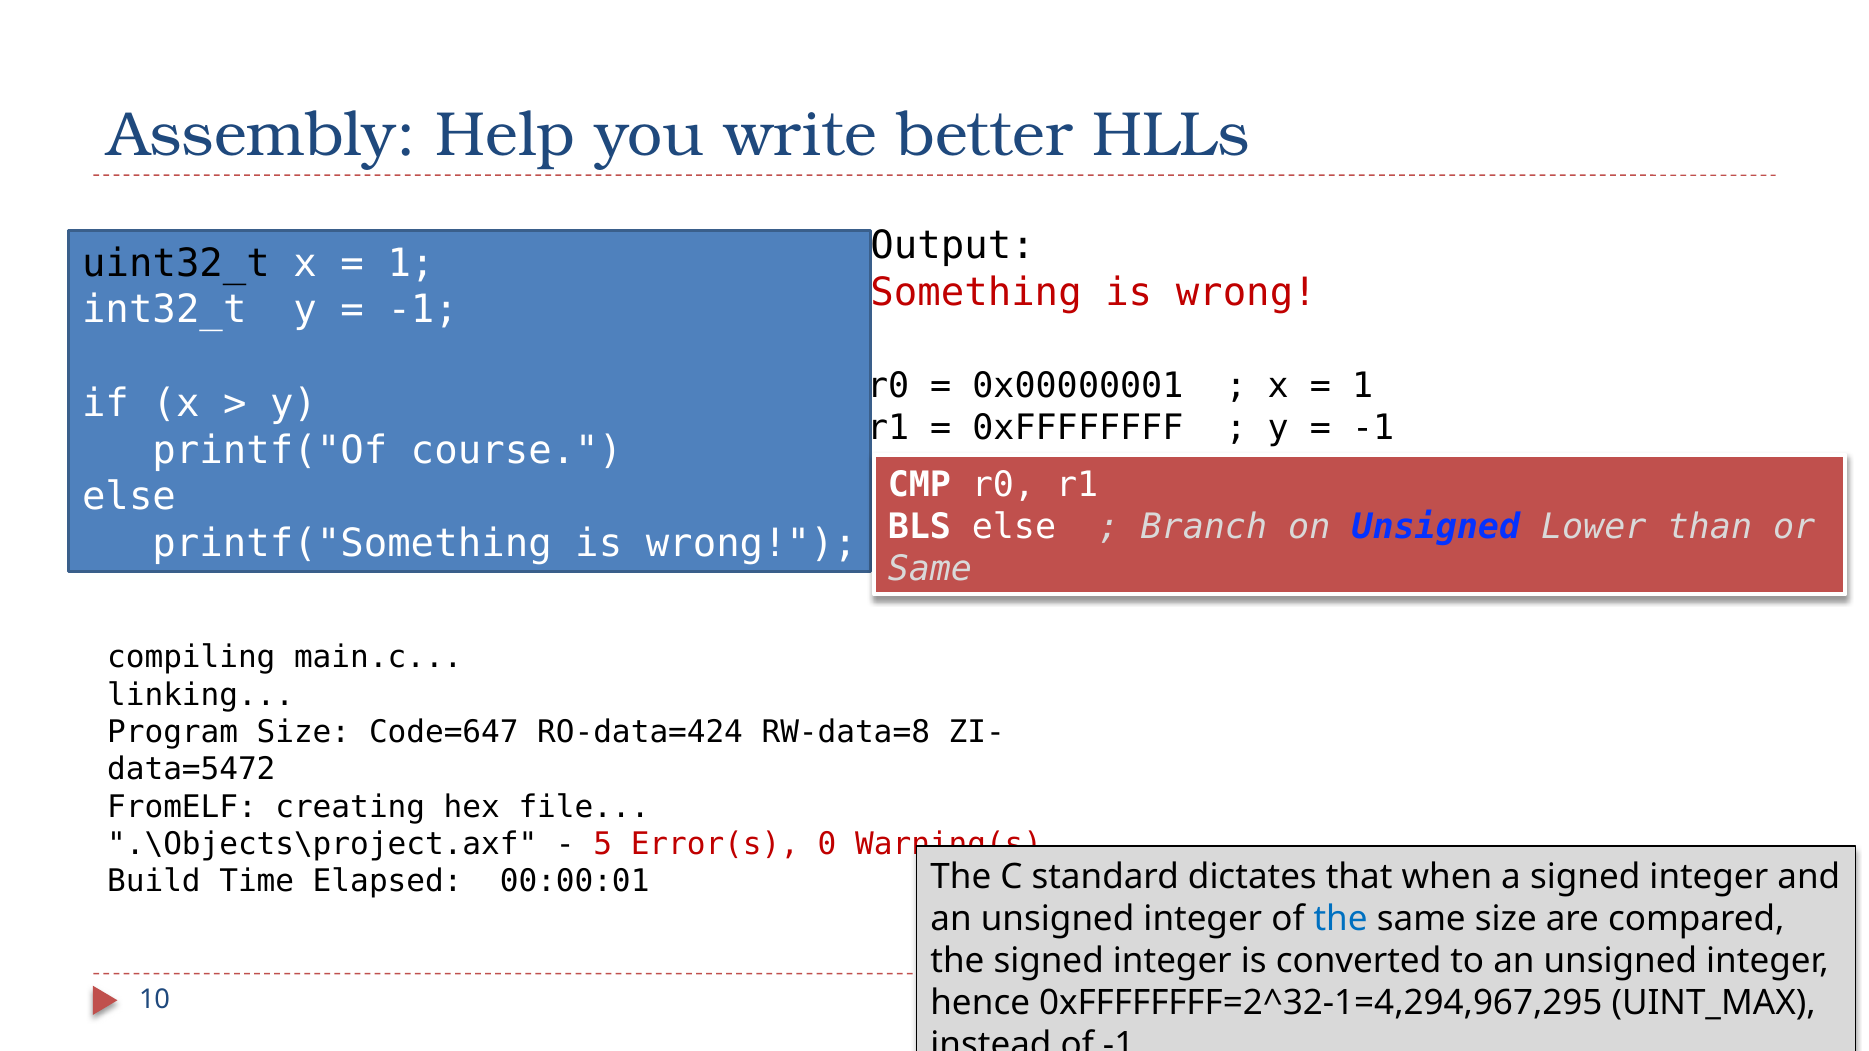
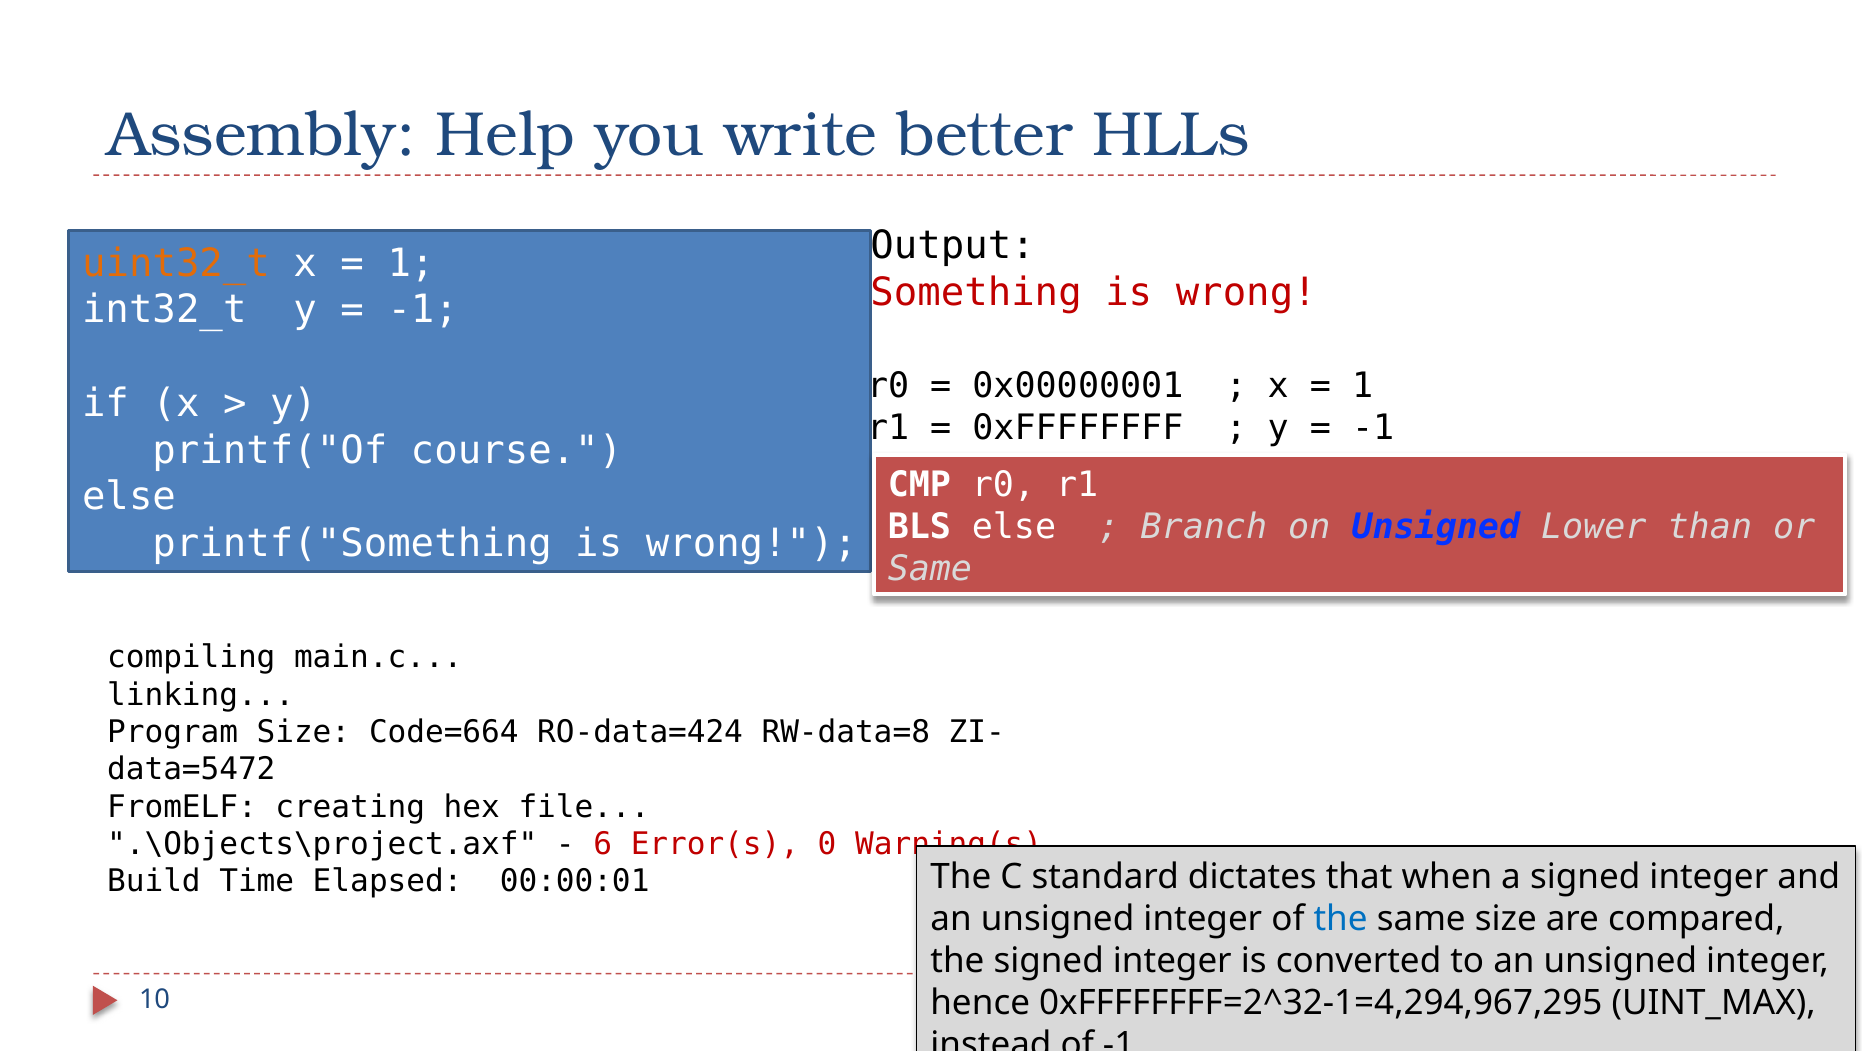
uint32_t colour: black -> orange
Code=647: Code=647 -> Code=664
5: 5 -> 6
